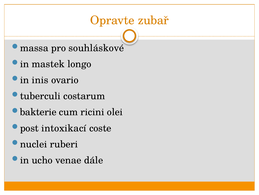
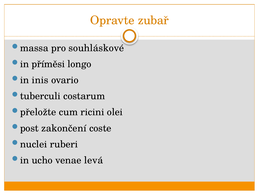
mastek: mastek -> příměsi
bakterie: bakterie -> přeložte
intoxikací: intoxikací -> zakončení
dále: dále -> levá
